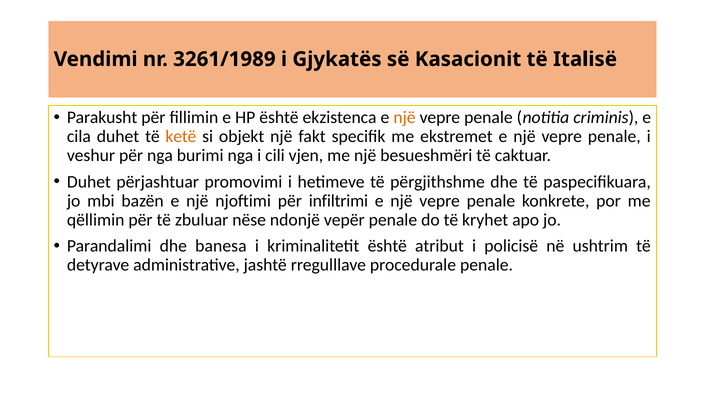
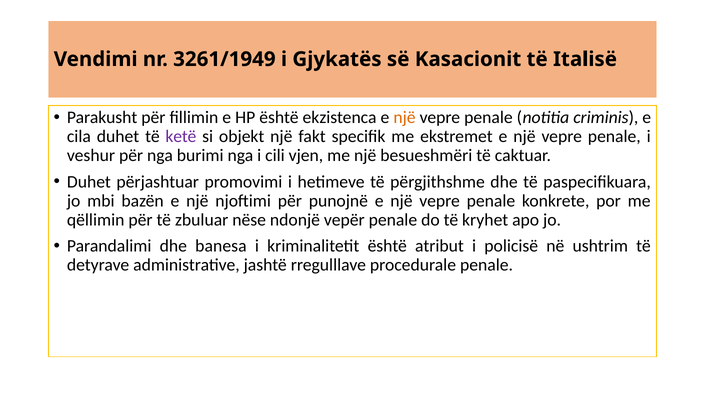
3261/1989: 3261/1989 -> 3261/1949
ketë colour: orange -> purple
infiltrimi: infiltrimi -> punojnë
